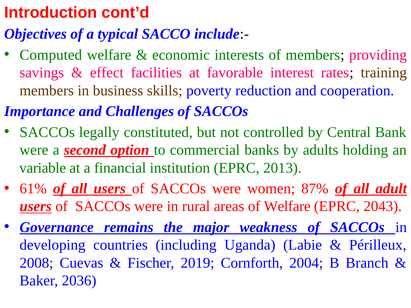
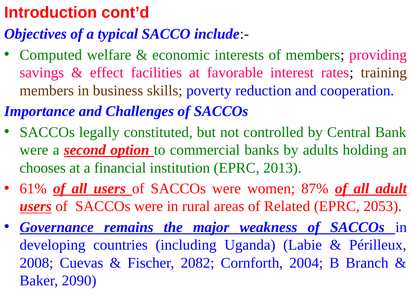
variable: variable -> chooses
of Welfare: Welfare -> Related
2043: 2043 -> 2053
2019: 2019 -> 2082
2036: 2036 -> 2090
